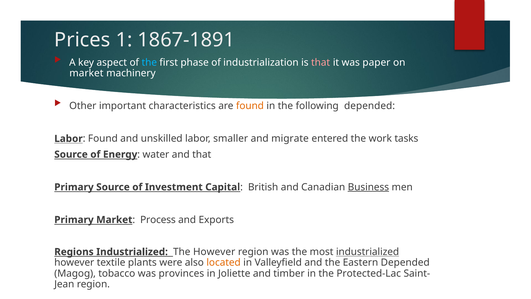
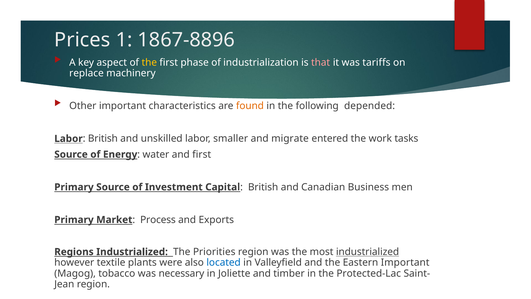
1867-1891: 1867-1891 -> 1867-8896
the at (149, 63) colour: light blue -> yellow
paper: paper -> tariffs
market at (86, 73): market -> replace
Found at (103, 139): Found -> British
and that: that -> first
Business underline: present -> none
The However: However -> Priorities
located colour: orange -> blue
Eastern Depended: Depended -> Important
provinces: provinces -> necessary
